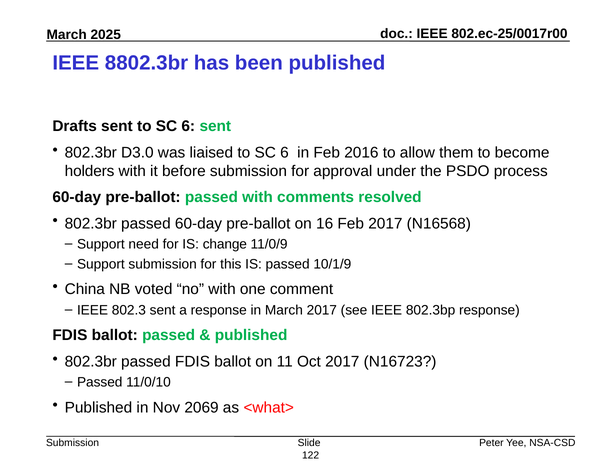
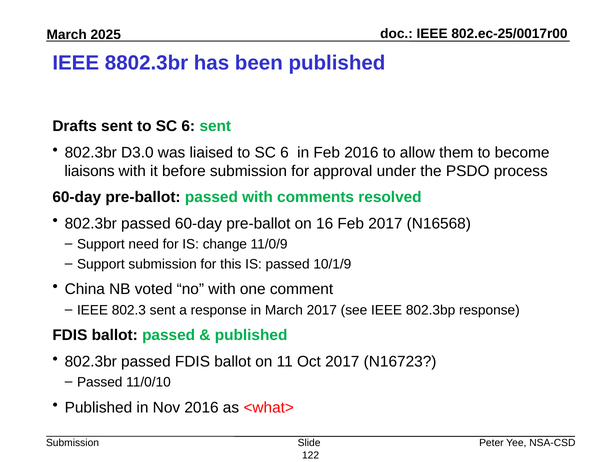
holders: holders -> liaisons
Nov 2069: 2069 -> 2016
